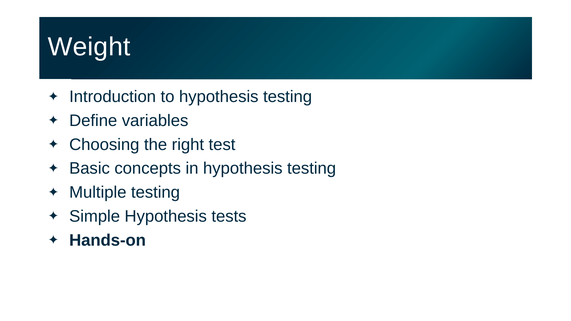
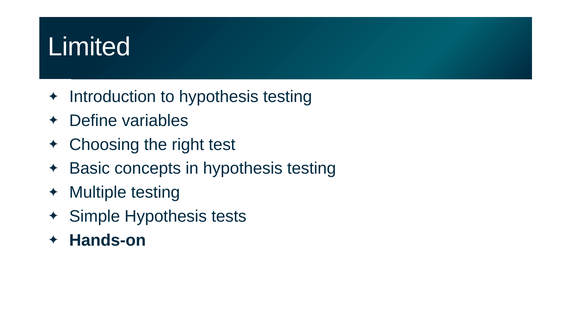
Weight: Weight -> Limited
